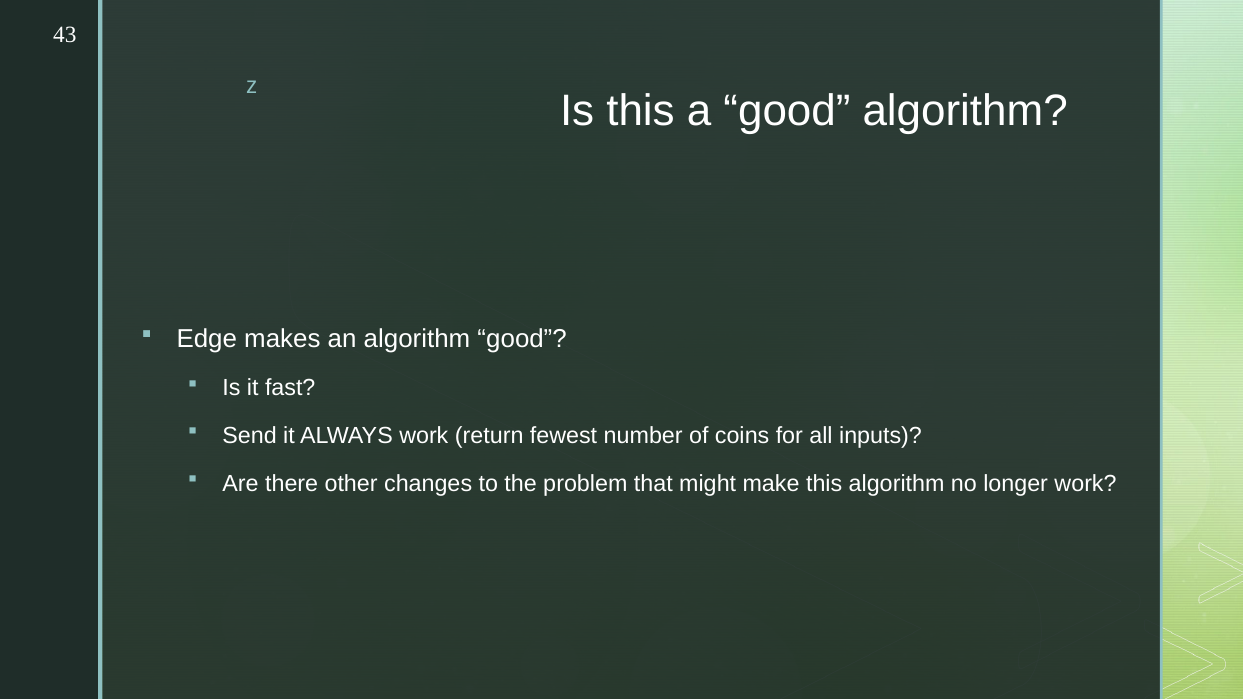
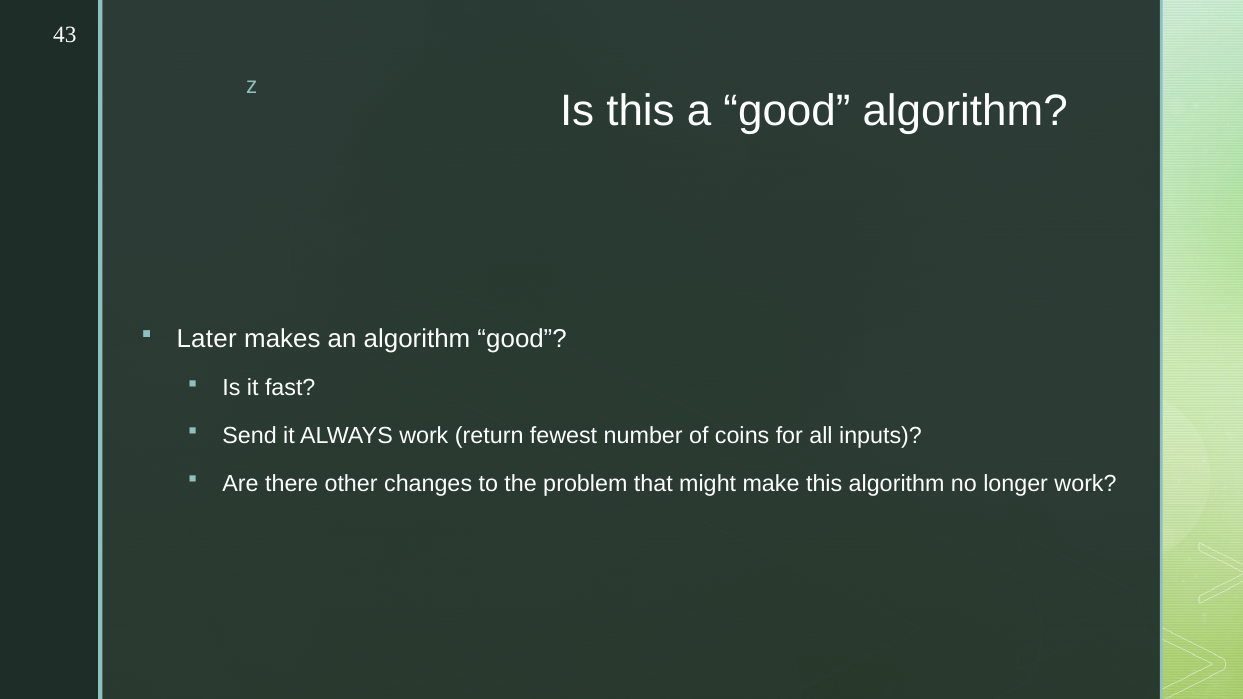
Edge: Edge -> Later
